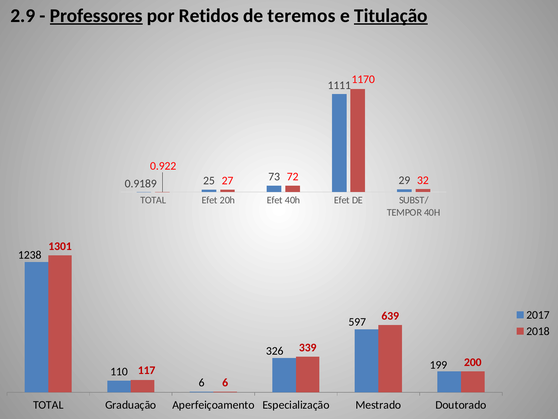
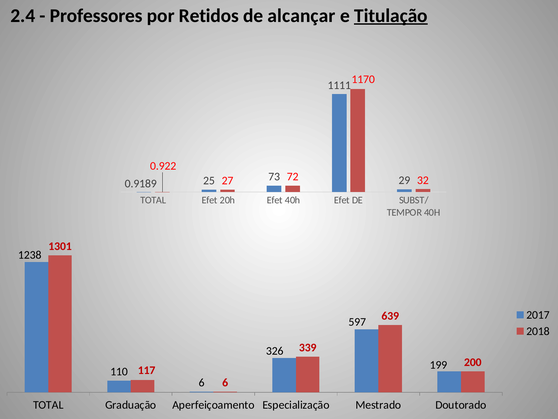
2.9: 2.9 -> 2.4
Professores underline: present -> none
teremos: teremos -> alcançar
